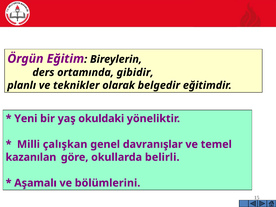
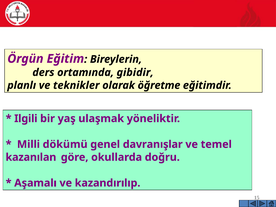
belgedir: belgedir -> öğretme
Yeni: Yeni -> Ilgili
okuldaki: okuldaki -> ulaşmak
çalışkan: çalışkan -> dökümü
belirli: belirli -> doğru
bölümlerini: bölümlerini -> kazandırılıp
